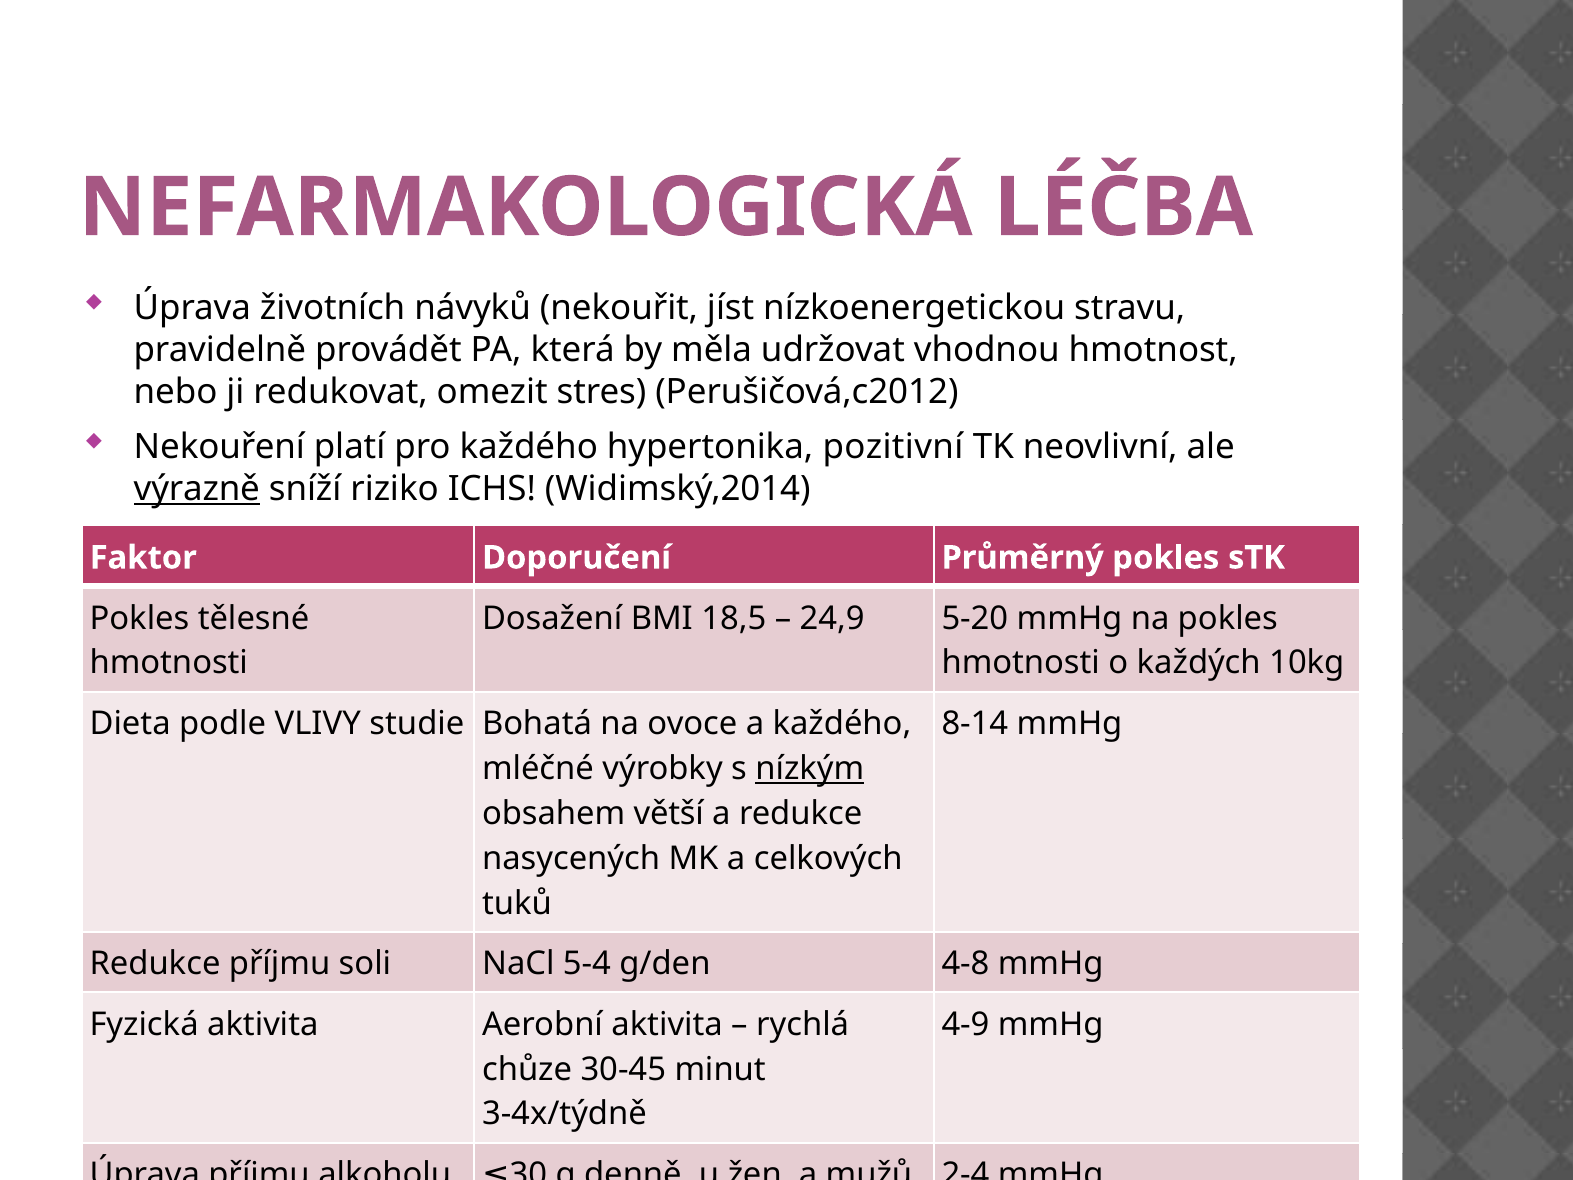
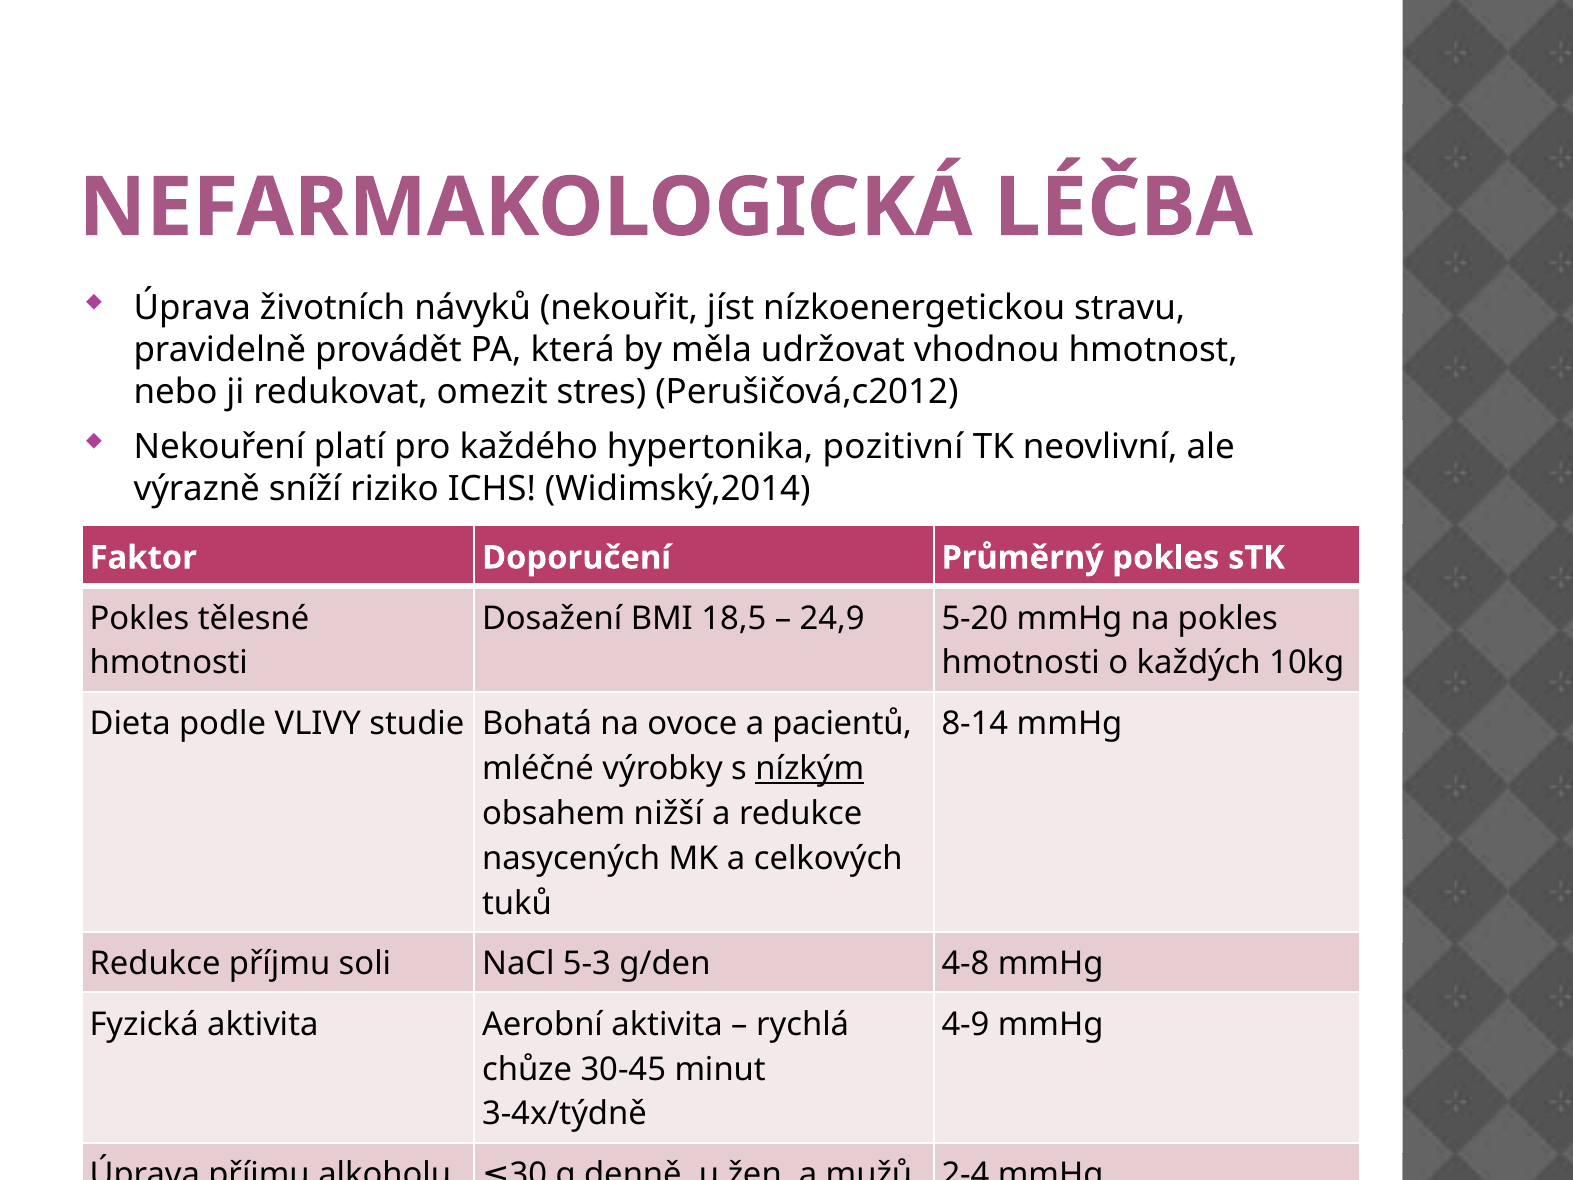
výrazně underline: present -> none
a každého: každého -> pacientů
větší: větší -> nižší
5-4: 5-4 -> 5-3
